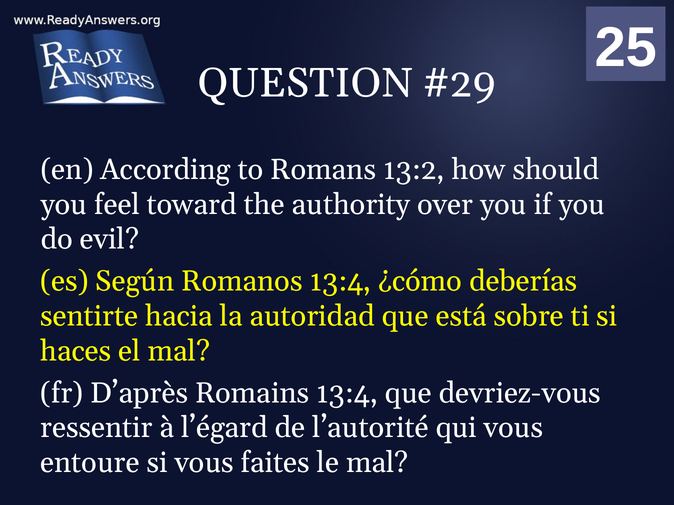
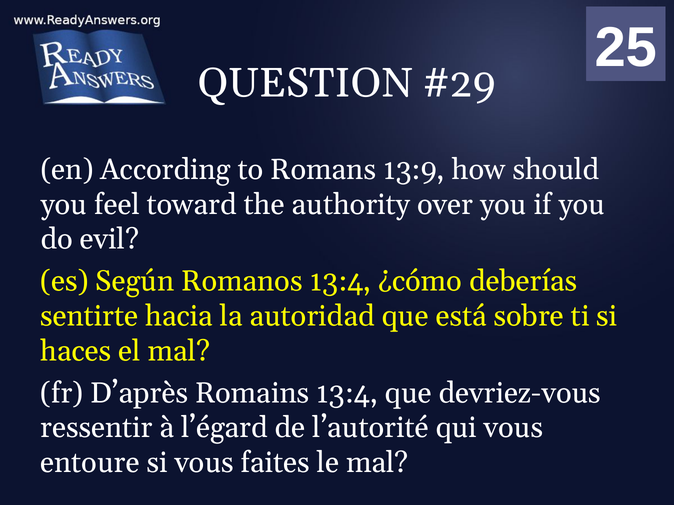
13:2: 13:2 -> 13:9
